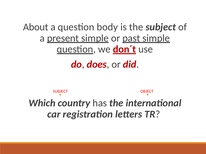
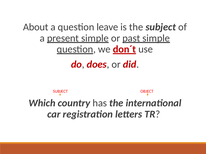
body: body -> leave
